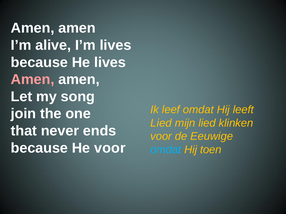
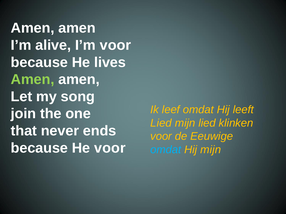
I’m lives: lives -> voor
Amen at (33, 80) colour: pink -> light green
Hij toen: toen -> mijn
